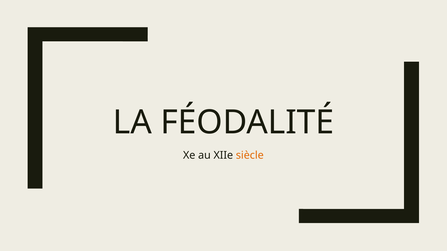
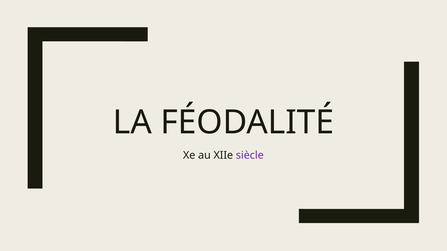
siècle colour: orange -> purple
